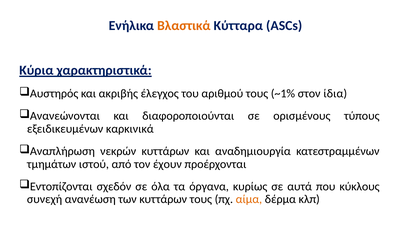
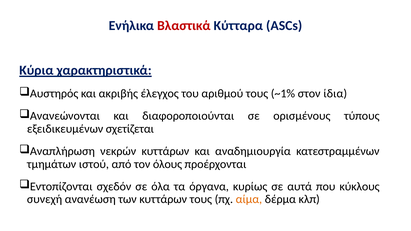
Βλαστικά colour: orange -> red
καρκινικά: καρκινικά -> σχετίζεται
έχουν: έχουν -> όλους
